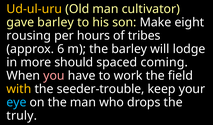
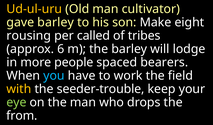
hours: hours -> called
should: should -> people
coming: coming -> bearers
you colour: pink -> light blue
eye colour: light blue -> light green
truly: truly -> from
